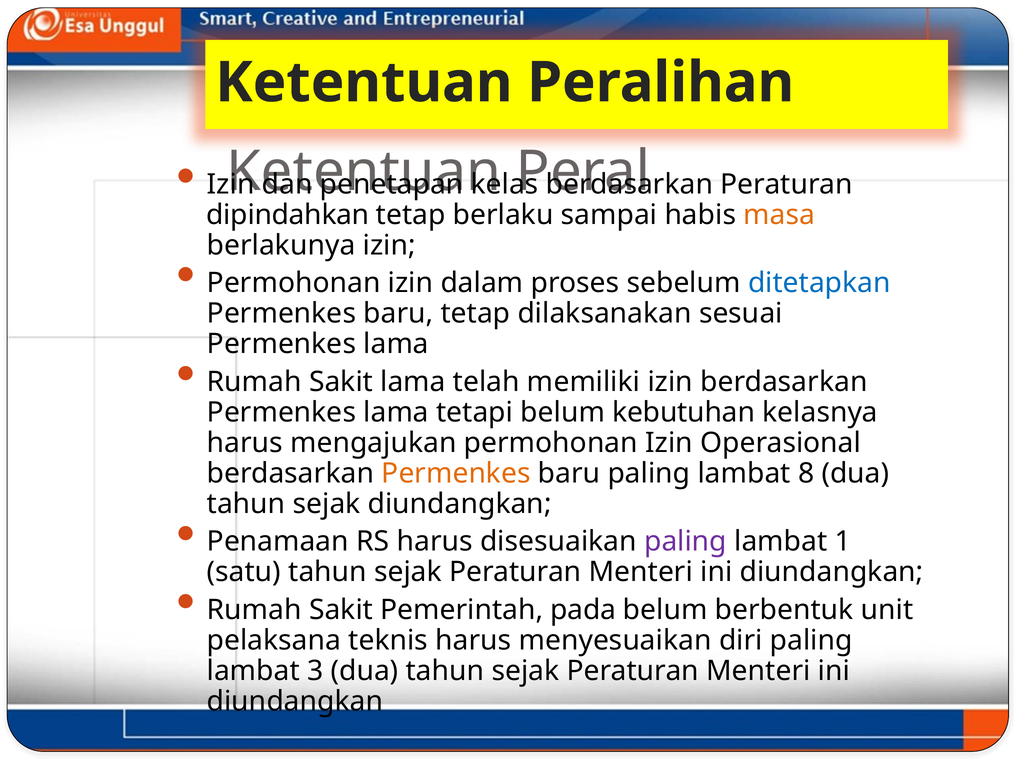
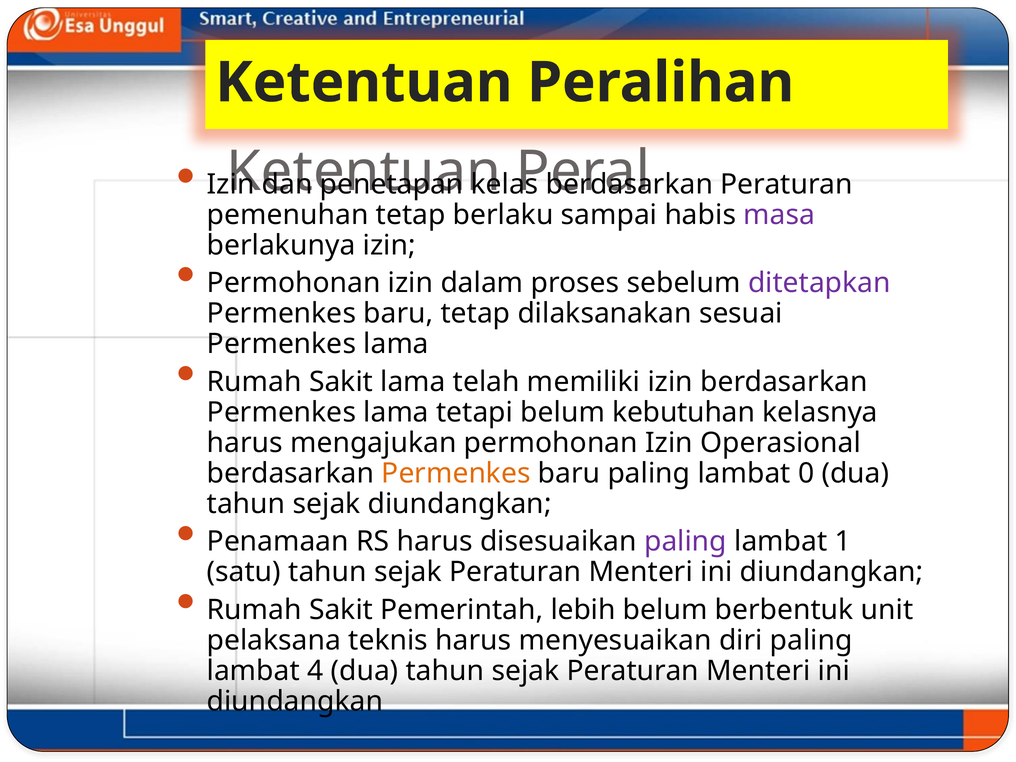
dipindahkan: dipindahkan -> pemenuhan
masa colour: orange -> purple
ditetapkan colour: blue -> purple
8: 8 -> 0
pada: pada -> lebih
3: 3 -> 4
